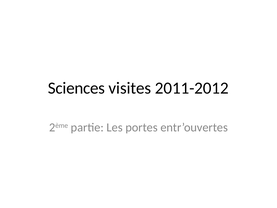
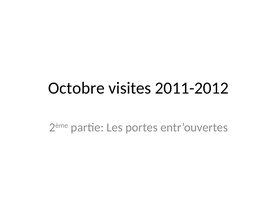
Sciences: Sciences -> Octobre
